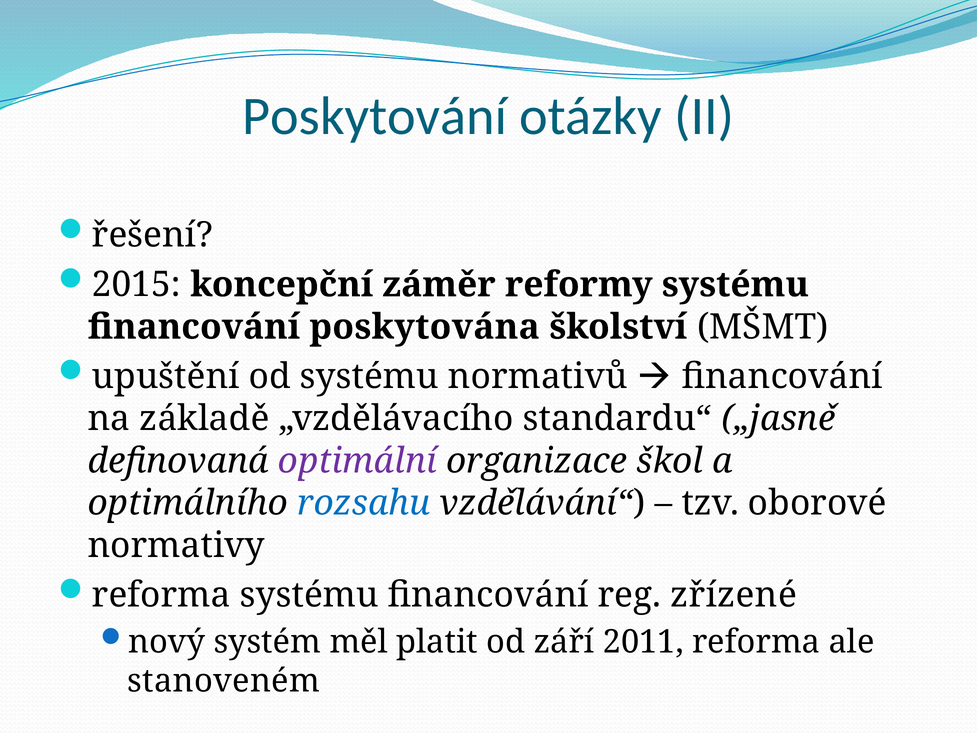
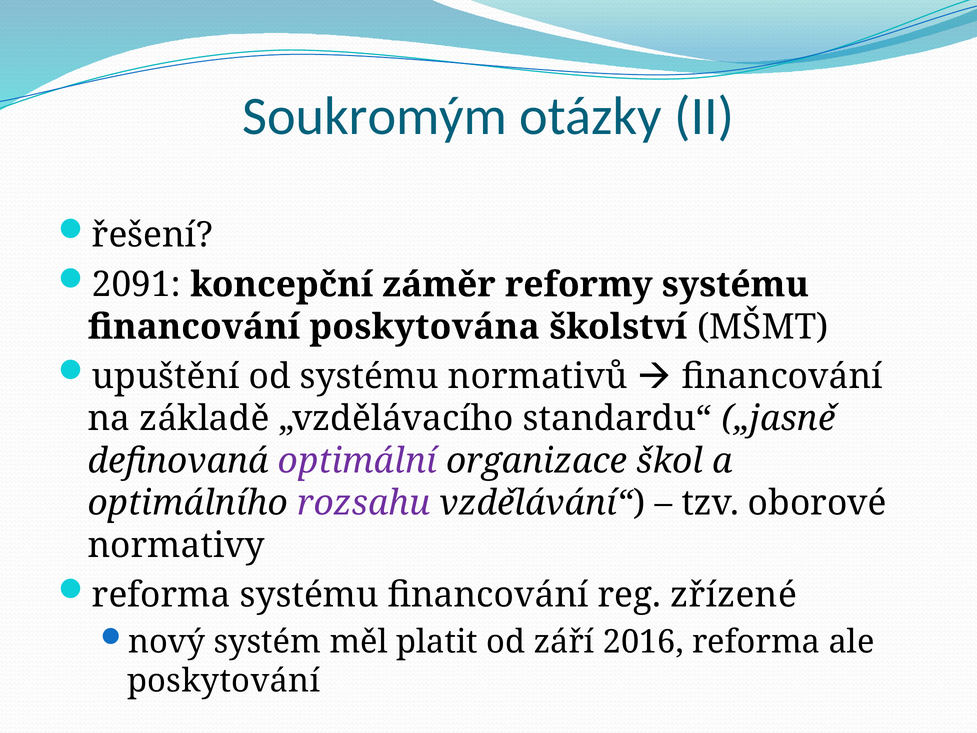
Poskytování: Poskytování -> Soukromým
2015: 2015 -> 2091
rozsahu colour: blue -> purple
2011: 2011 -> 2016
stanoveném: stanoveném -> poskytování
